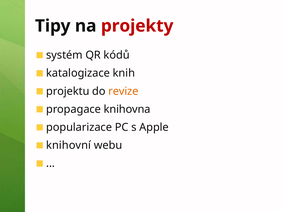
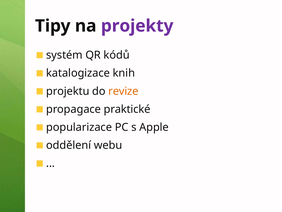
projekty colour: red -> purple
knihovna: knihovna -> praktické
knihovní: knihovní -> oddělení
